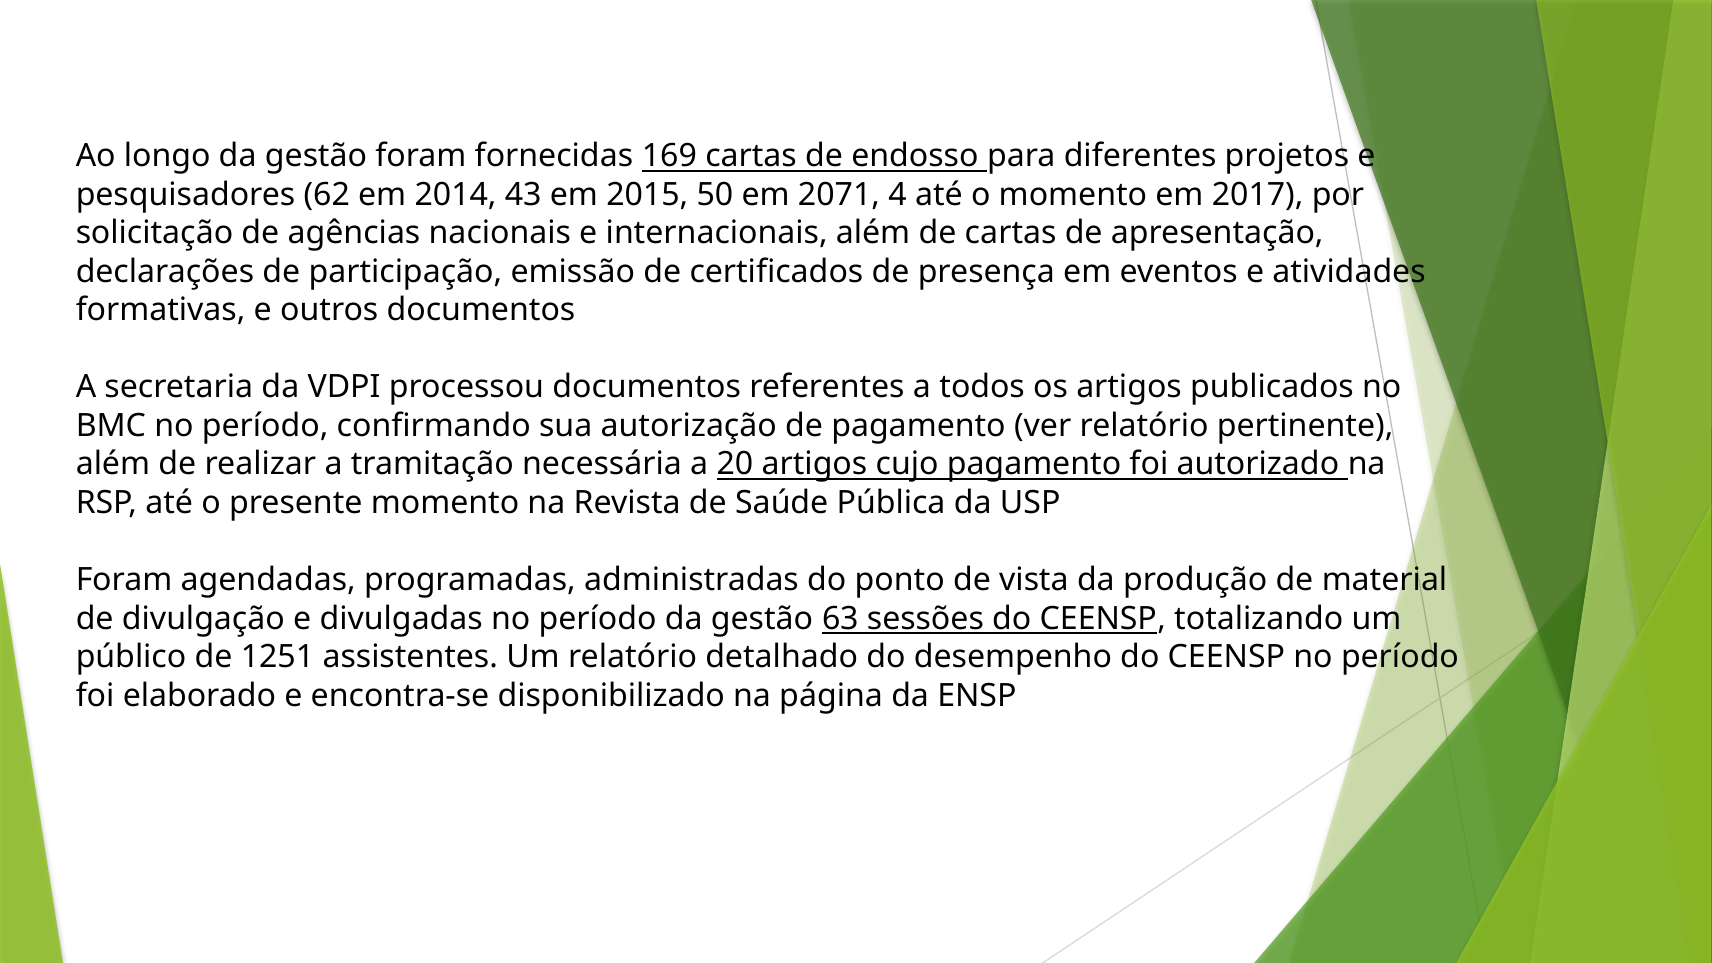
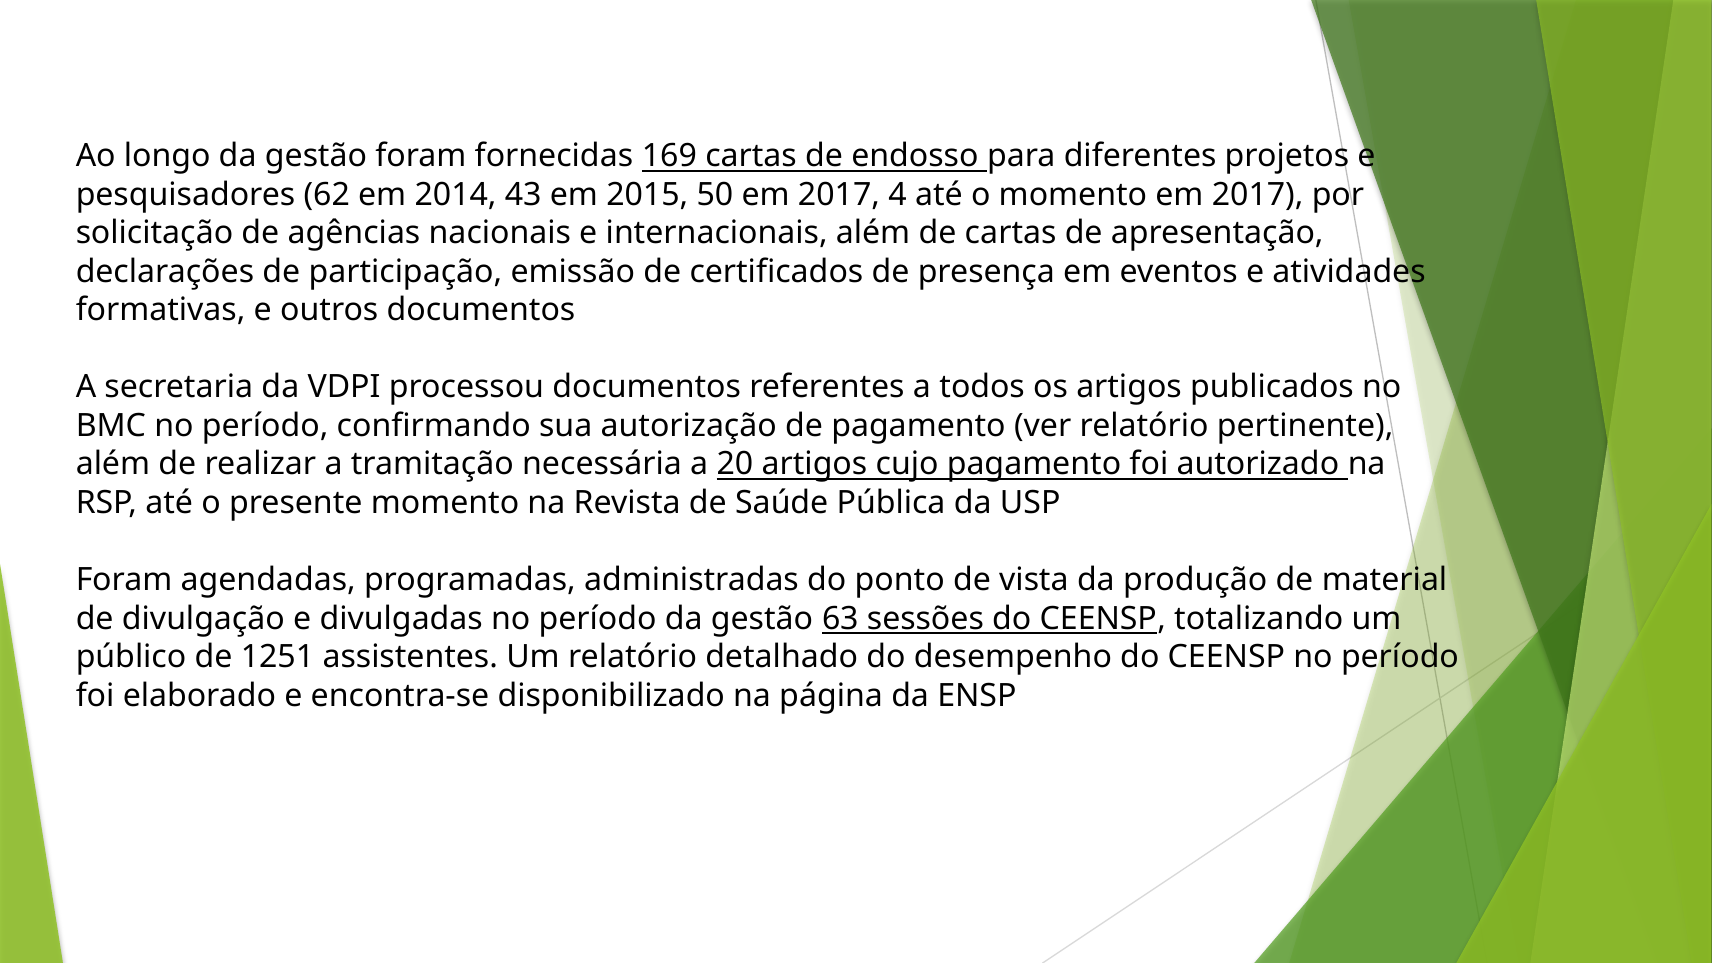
50 em 2071: 2071 -> 2017
